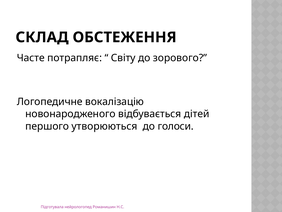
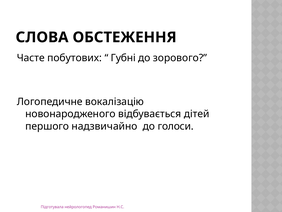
СКЛАД: СКЛАД -> СЛОВА
потрапляє: потрапляє -> побутових
Світу: Світу -> Губні
утворюються: утворюються -> надзвичайно
